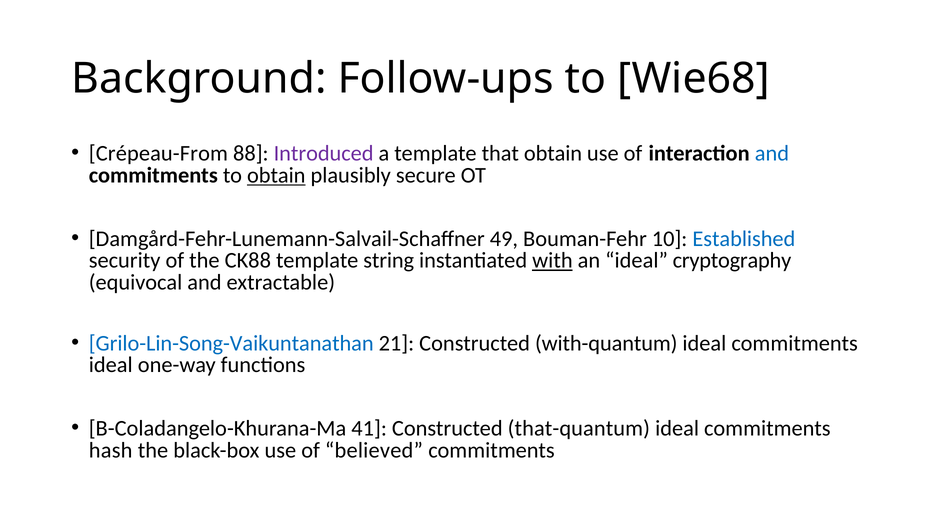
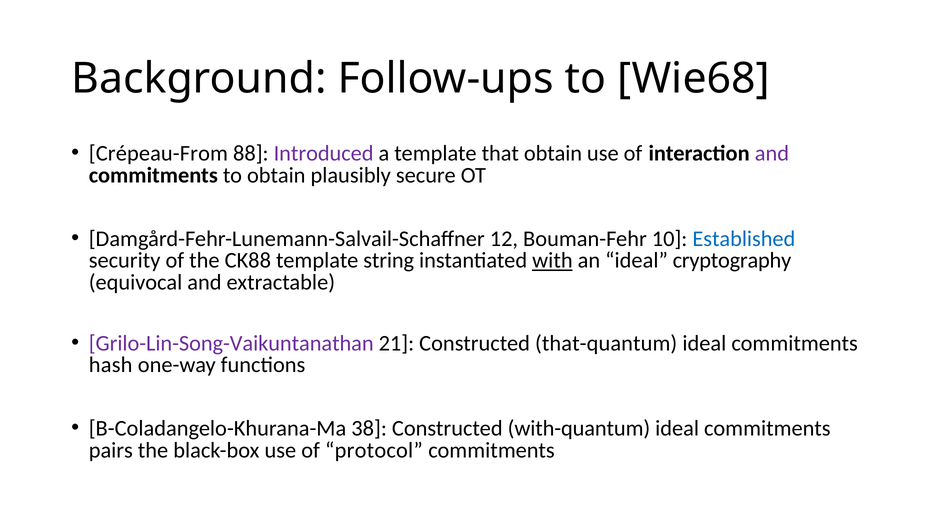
and at (772, 154) colour: blue -> purple
obtain at (276, 175) underline: present -> none
49: 49 -> 12
Grilo-Lin-Song-Vaikuntanathan colour: blue -> purple
with-quantum: with-quantum -> that-quantum
ideal at (111, 365): ideal -> hash
41: 41 -> 38
that-quantum: that-quantum -> with-quantum
hash: hash -> pairs
believed: believed -> protocol
